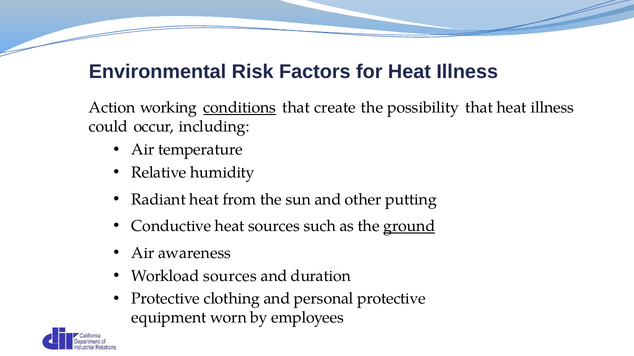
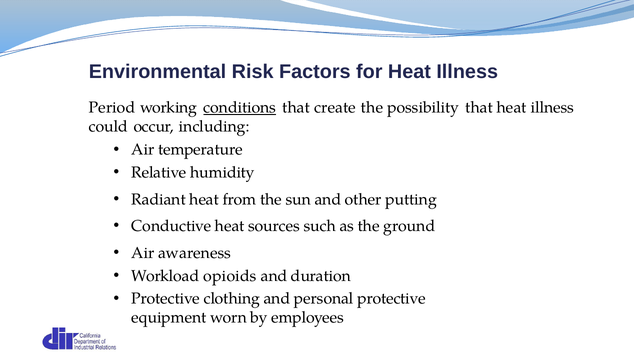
Action: Action -> Period
ground underline: present -> none
Workload sources: sources -> opioids
